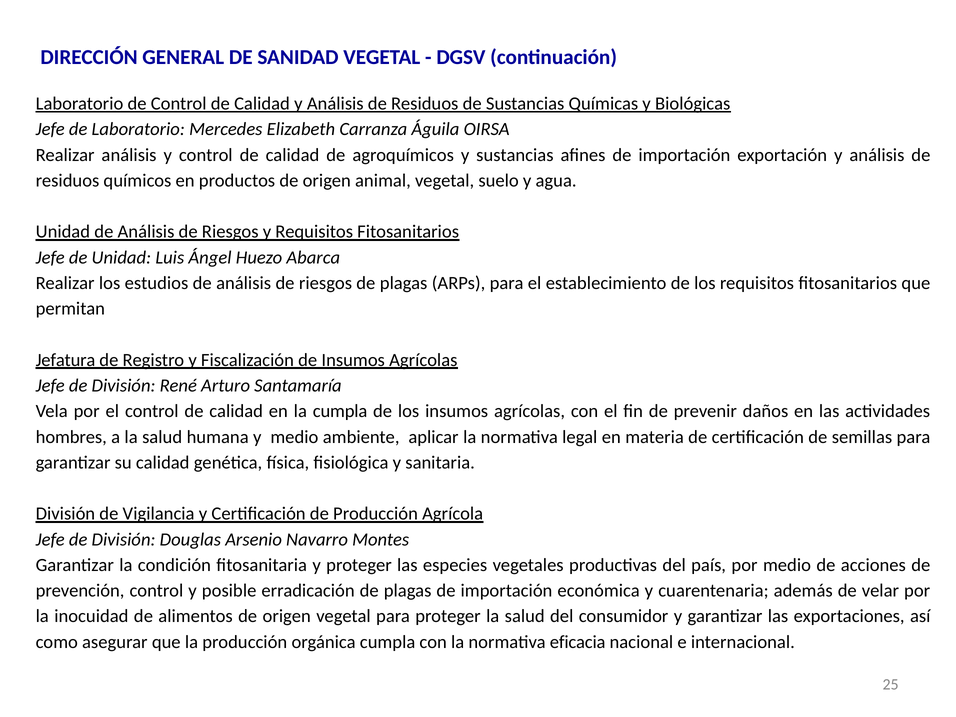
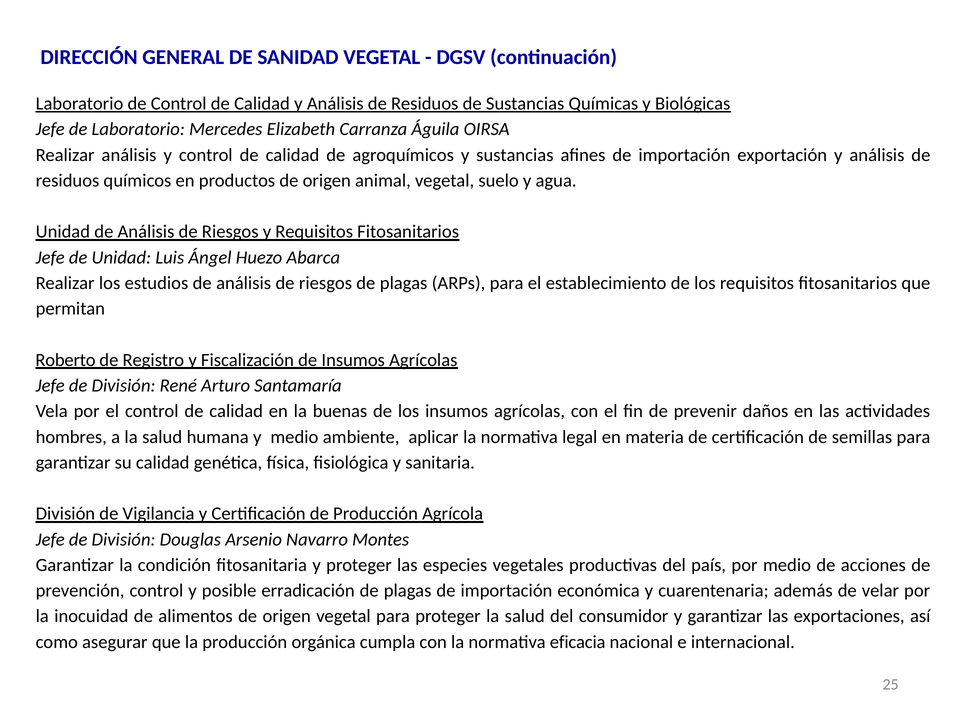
Jefatura: Jefatura -> Roberto
la cumpla: cumpla -> buenas
